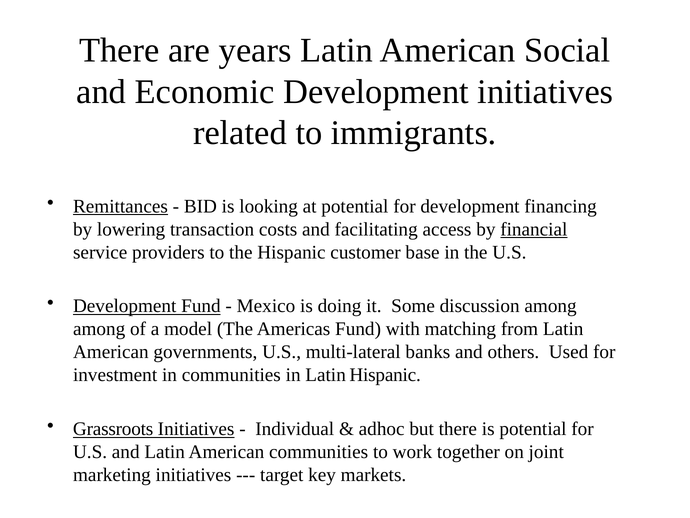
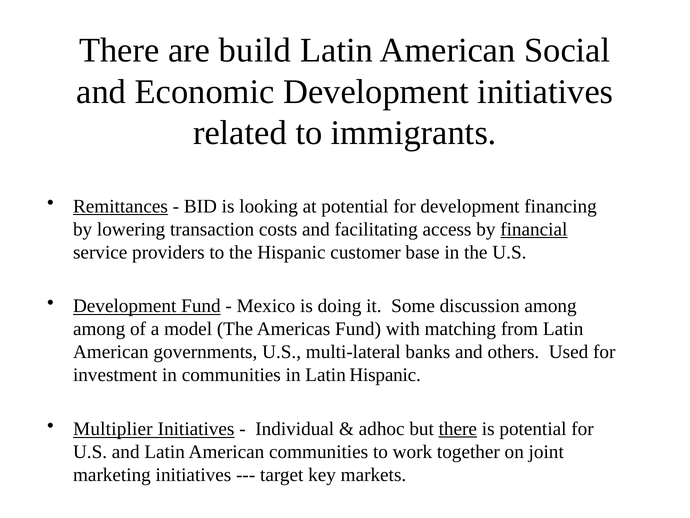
years: years -> build
Grassroots: Grassroots -> Multiplier
there at (458, 428) underline: none -> present
